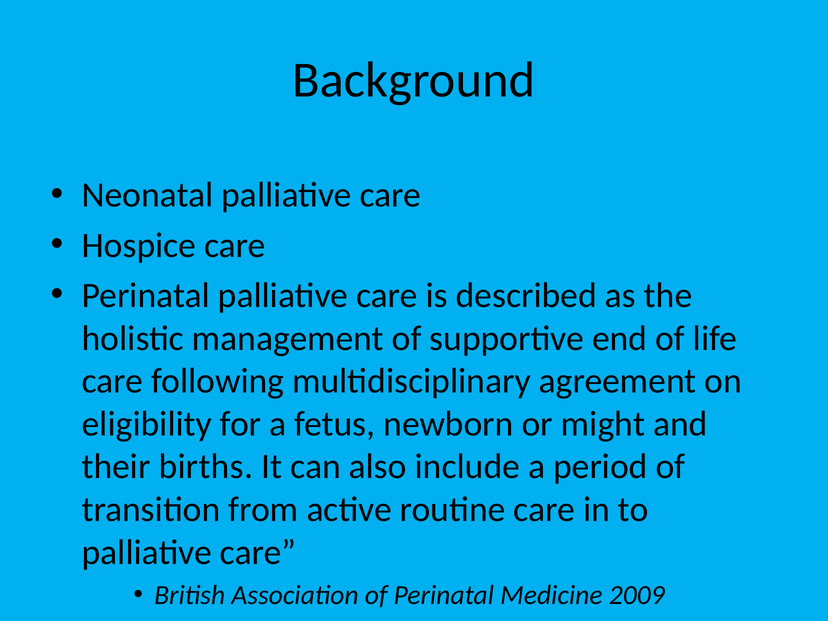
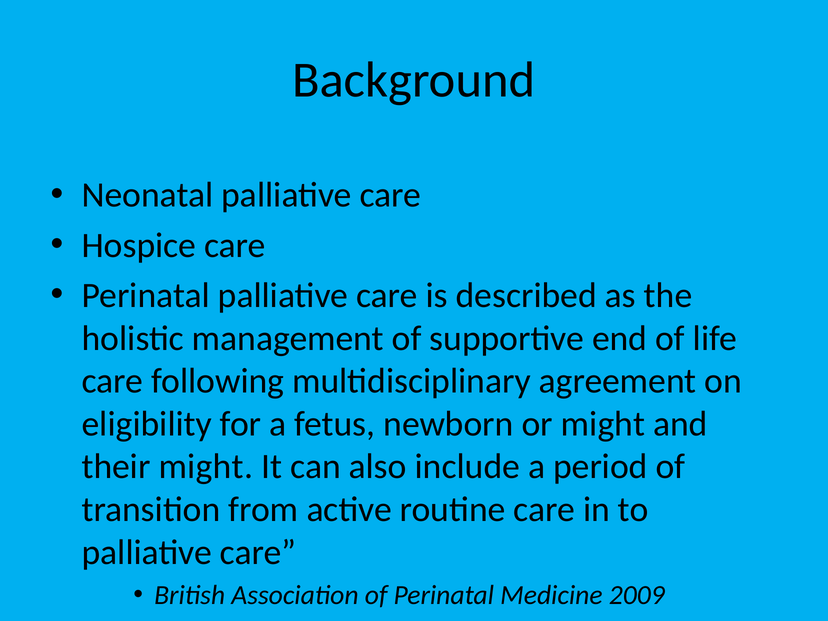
their births: births -> might
